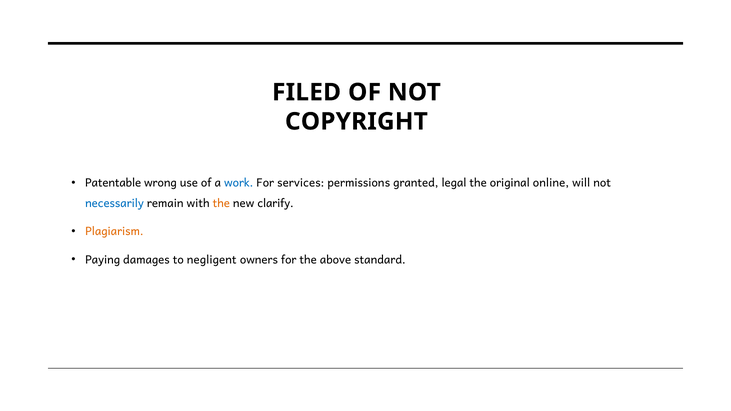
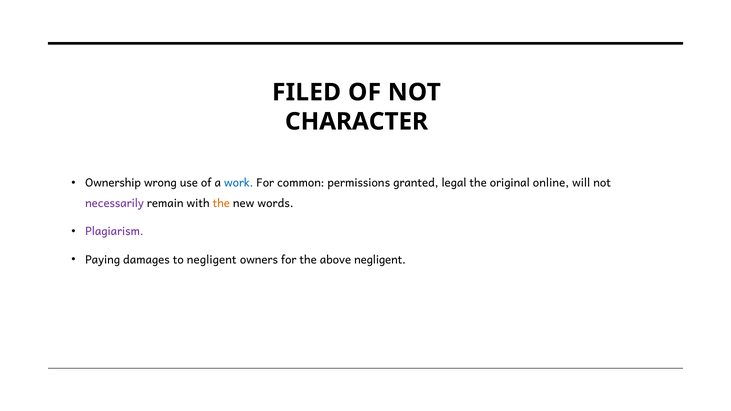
COPYRIGHT: COPYRIGHT -> CHARACTER
Patentable: Patentable -> Ownership
services: services -> common
necessarily colour: blue -> purple
clarify: clarify -> words
Plagiarism colour: orange -> purple
above standard: standard -> negligent
